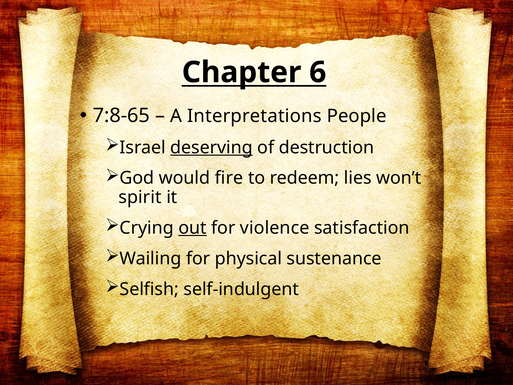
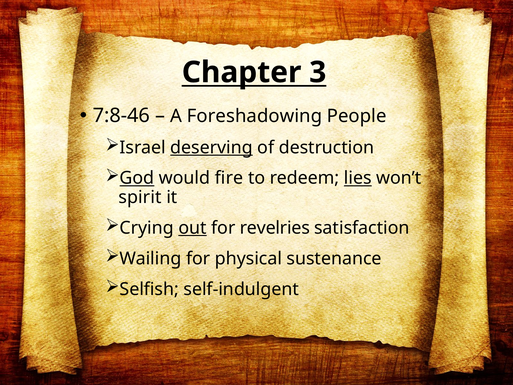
6: 6 -> 3
7:8-65: 7:8-65 -> 7:8-46
Interpretations: Interpretations -> Foreshadowing
God underline: none -> present
lies underline: none -> present
violence: violence -> revelries
